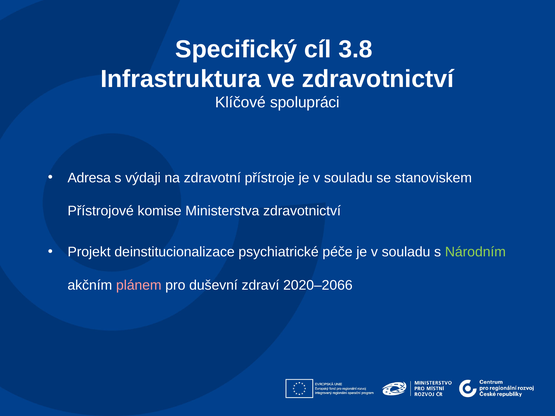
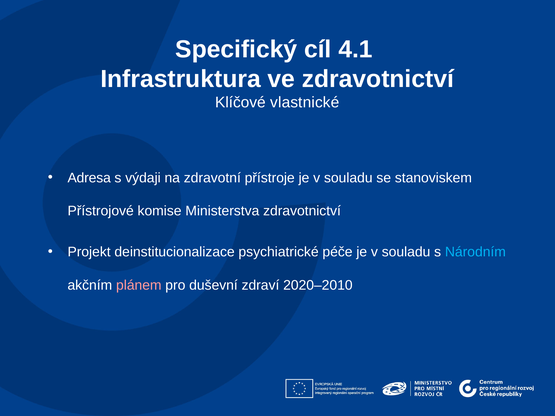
3.8: 3.8 -> 4.1
spolupráci: spolupráci -> vlastnické
Národním colour: light green -> light blue
2020–2066: 2020–2066 -> 2020–2010
